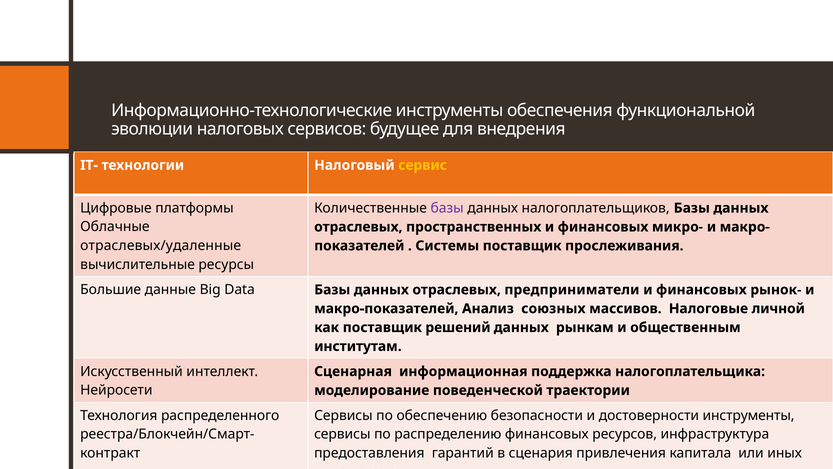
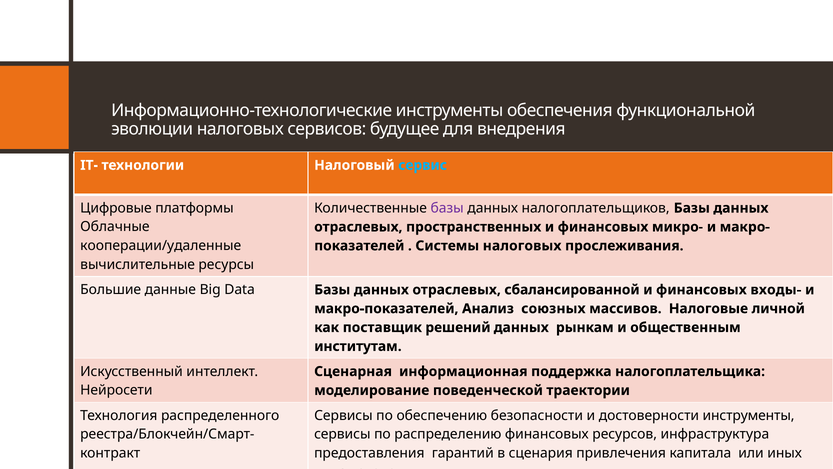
сервис colour: yellow -> light blue
отраслевых/удаленные: отраслевых/удаленные -> кооперации/удаленные
Системы поставщик: поставщик -> налоговых
предприниматели: предприниматели -> сбалансированной
рынок-: рынок- -> входы-
